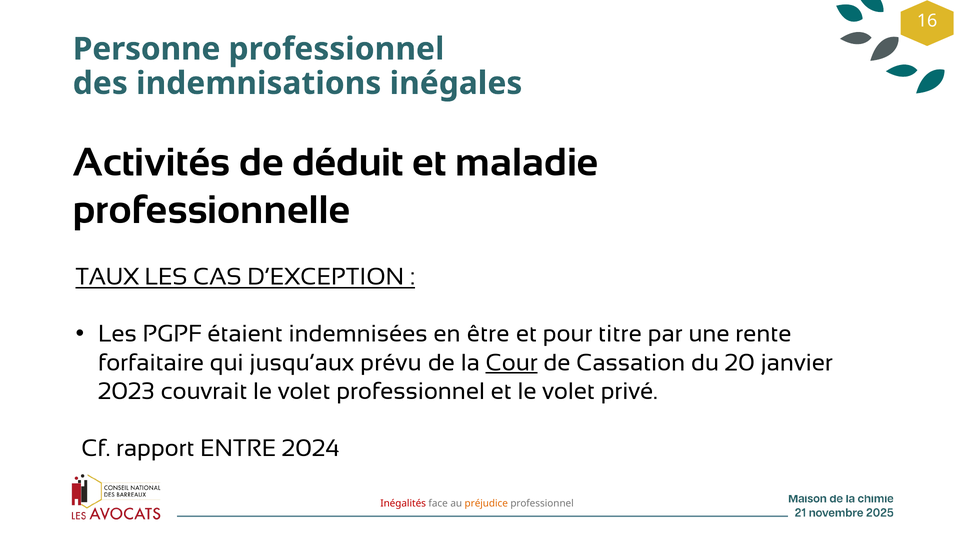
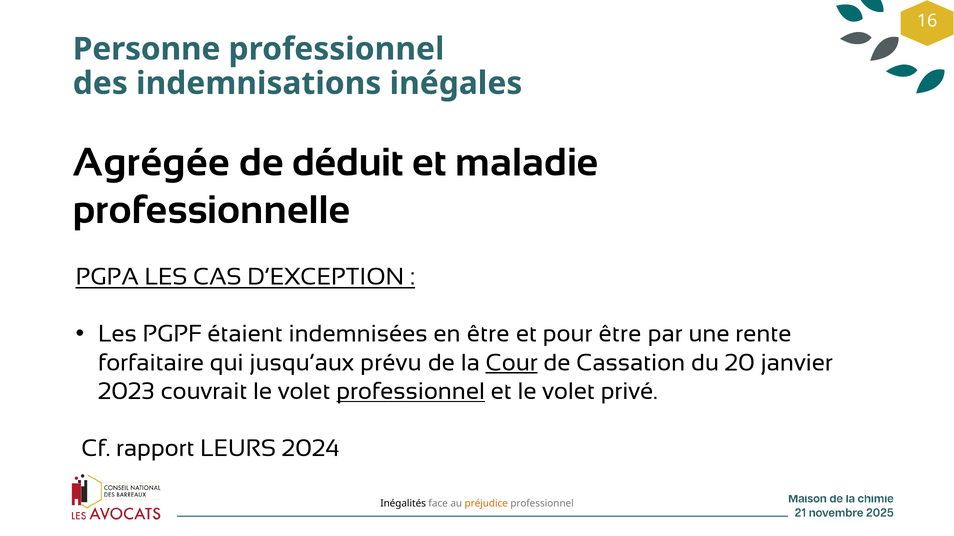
Activités: Activités -> Agrégée
TAUX: TAUX -> PGPA
pour titre: titre -> être
professionnel at (411, 392) underline: none -> present
ENTRE: ENTRE -> LEURS
Inégalités colour: red -> black
